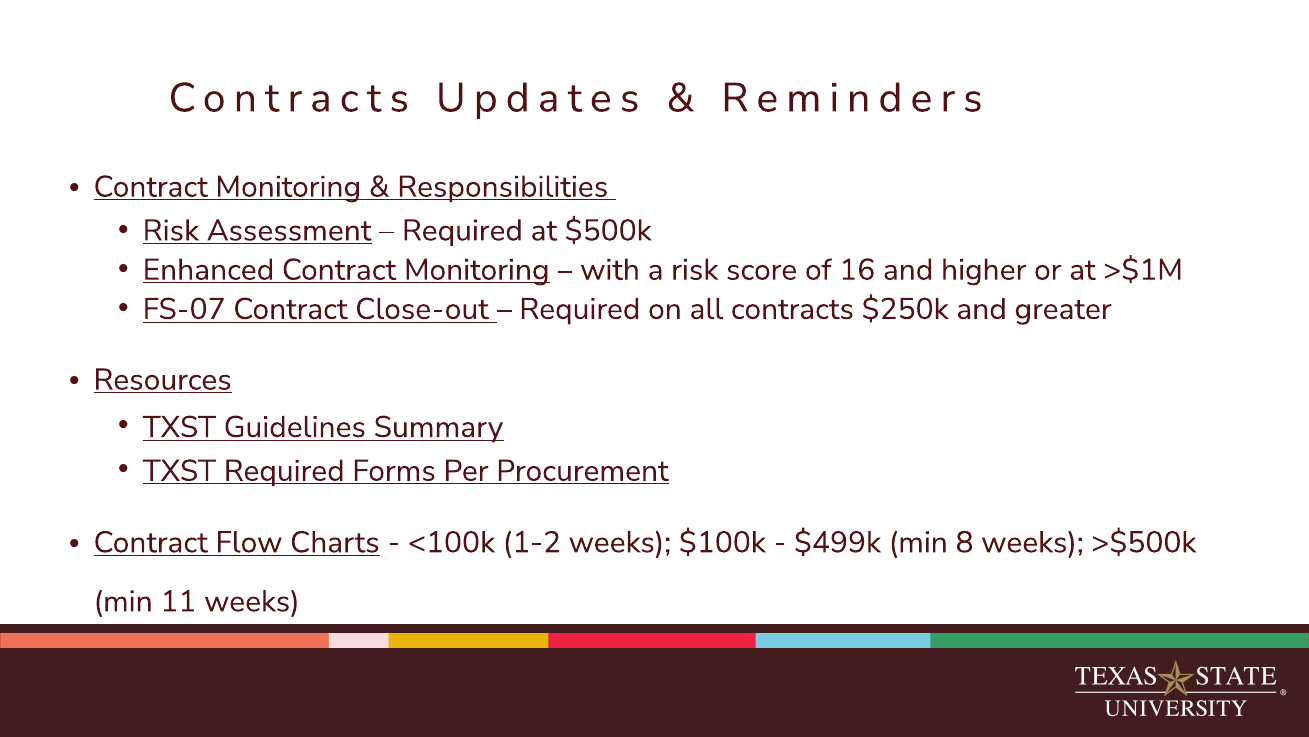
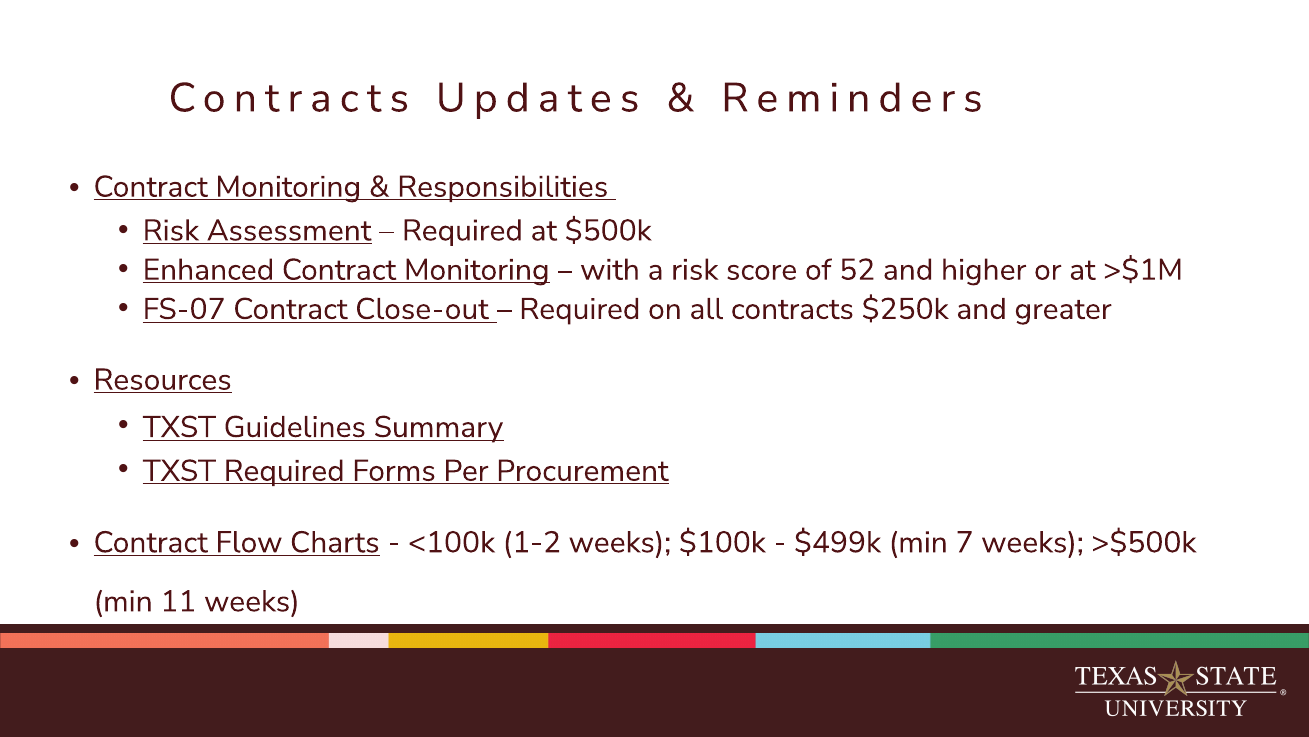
16: 16 -> 52
8: 8 -> 7
